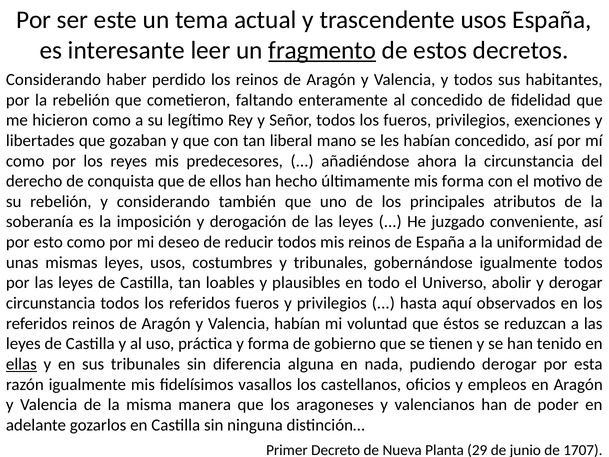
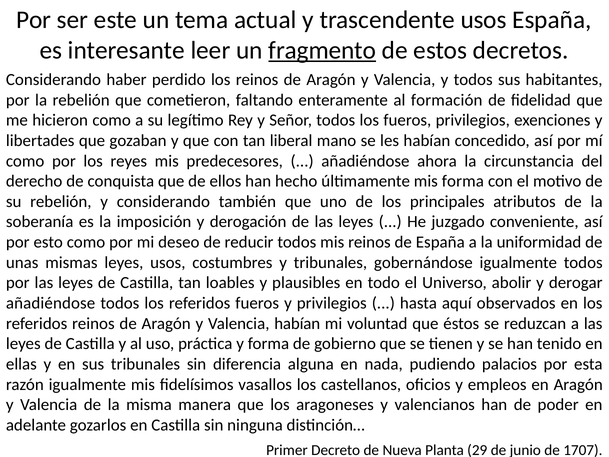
al concedido: concedido -> formación
circunstancia at (51, 303): circunstancia -> añadiéndose
ellas underline: present -> none
pudiendo derogar: derogar -> palacios
